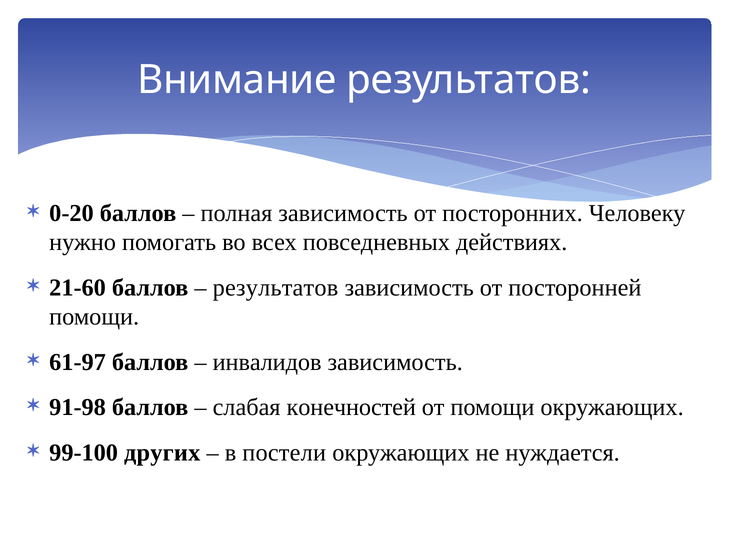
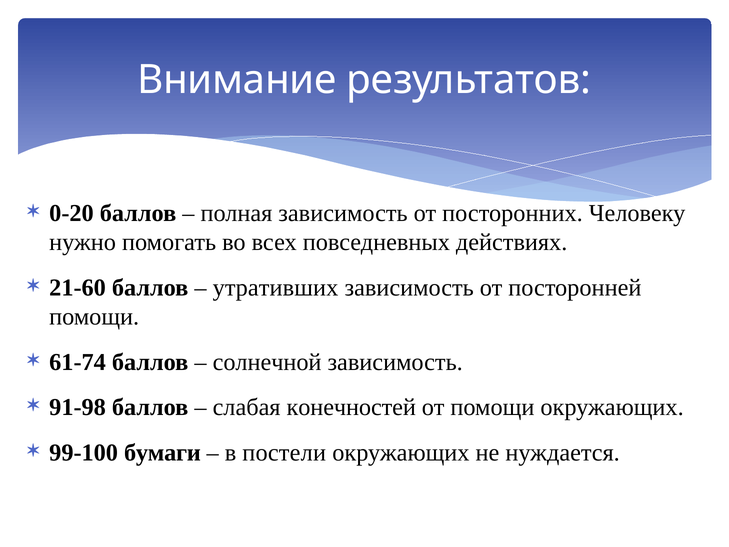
результатов at (275, 287): результатов -> утративших
61-97: 61-97 -> 61-74
инвалидов: инвалидов -> солнечной
других: других -> бумаги
